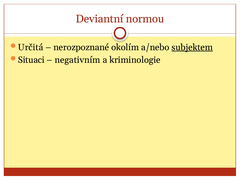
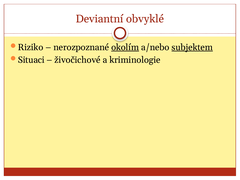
normou: normou -> obvyklé
Určitá: Určitá -> Riziko
okolím underline: none -> present
negativním: negativním -> živočichové
